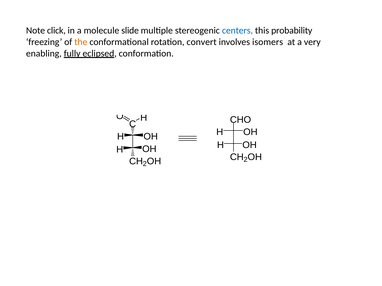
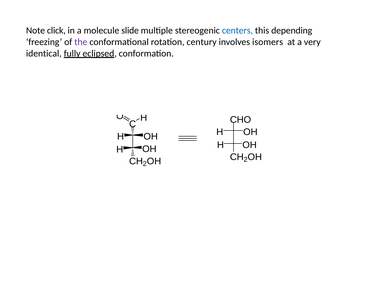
probability: probability -> depending
the colour: orange -> purple
convert: convert -> century
enabling: enabling -> identical
